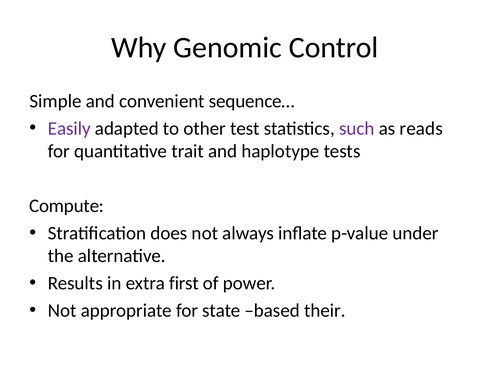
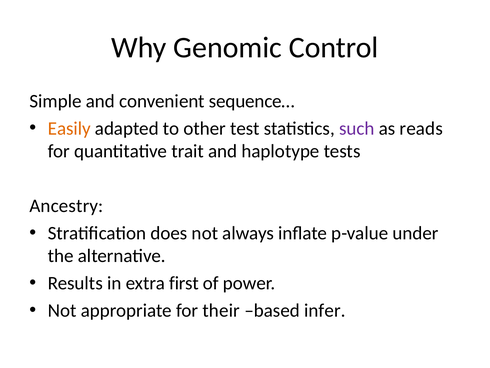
Easily colour: purple -> orange
Compute: Compute -> Ancestry
state: state -> their
their: their -> infer
